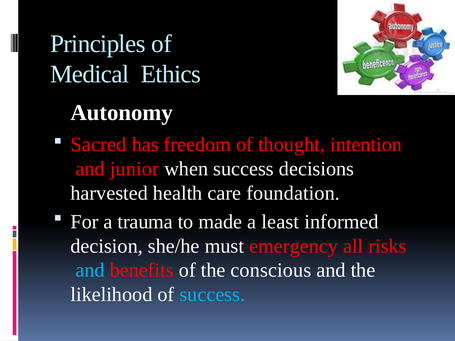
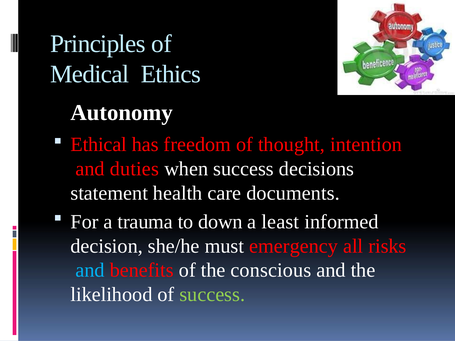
Sacred: Sacred -> Ethical
junior: junior -> duties
harvested: harvested -> statement
foundation: foundation -> documents
made: made -> down
success at (212, 295) colour: light blue -> light green
